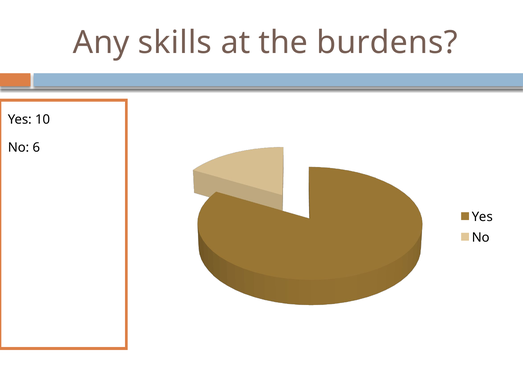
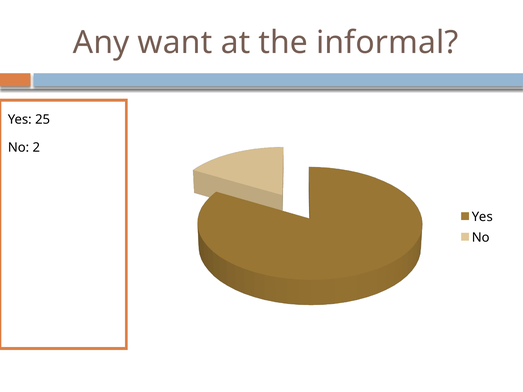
skills: skills -> want
burdens: burdens -> informal
10: 10 -> 25
6: 6 -> 2
